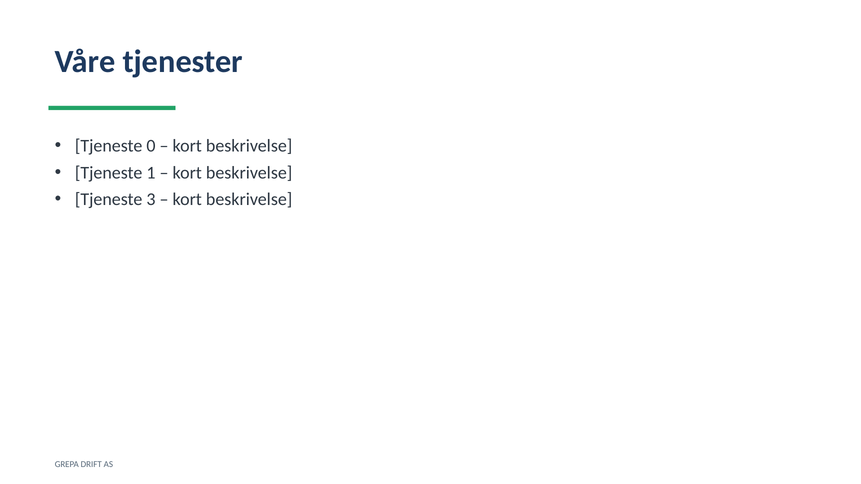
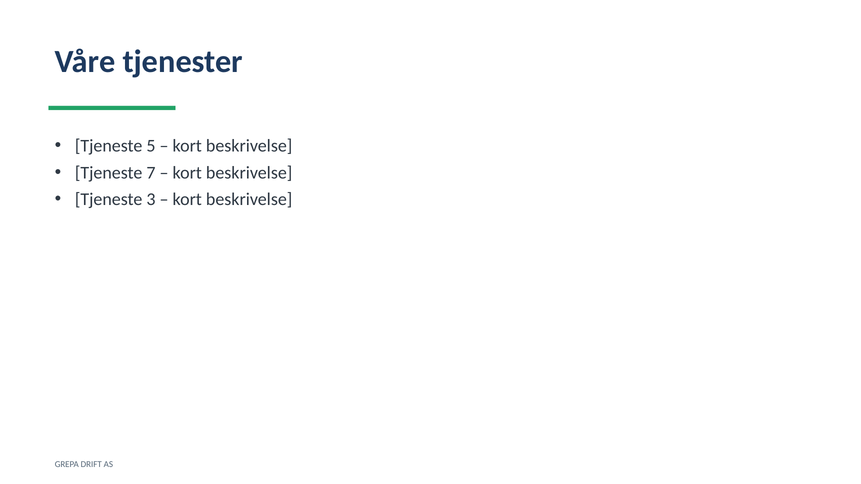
0: 0 -> 5
1: 1 -> 7
